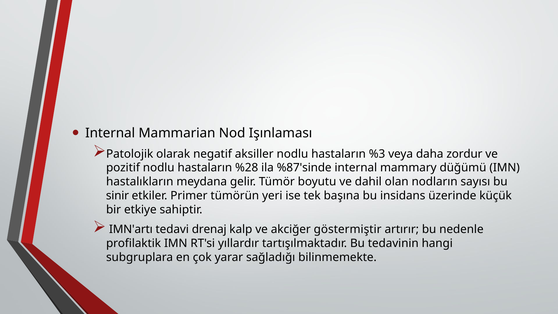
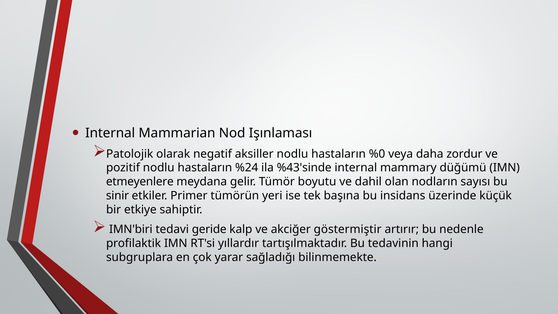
%3: %3 -> %0
%28: %28 -> %24
%87'sinde: %87'sinde -> %43'sinde
hastalıkların: hastalıkların -> etmeyenlere
IMN'artı: IMN'artı -> IMN'biri
drenaj: drenaj -> geride
